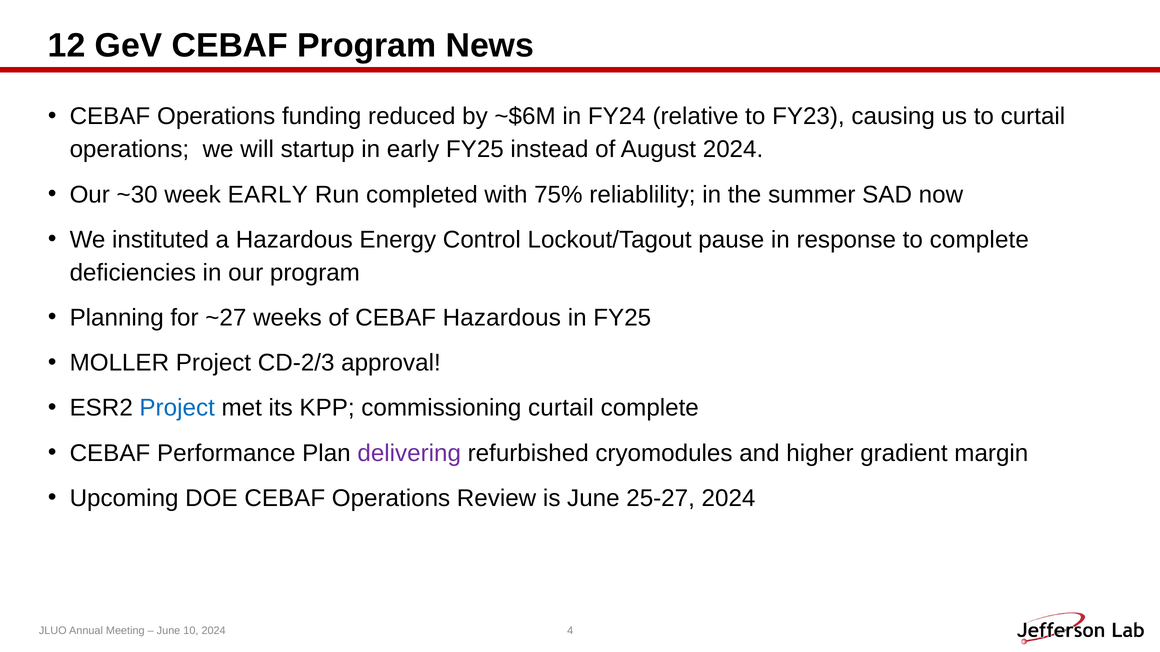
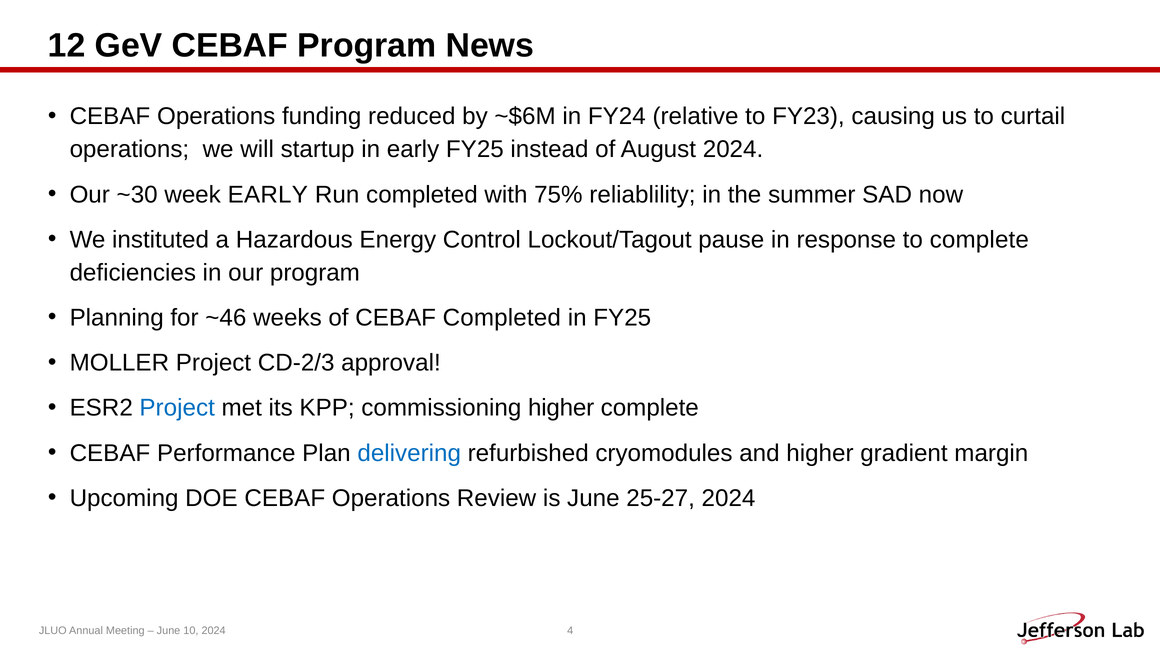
~27: ~27 -> ~46
CEBAF Hazardous: Hazardous -> Completed
commissioning curtail: curtail -> higher
delivering colour: purple -> blue
